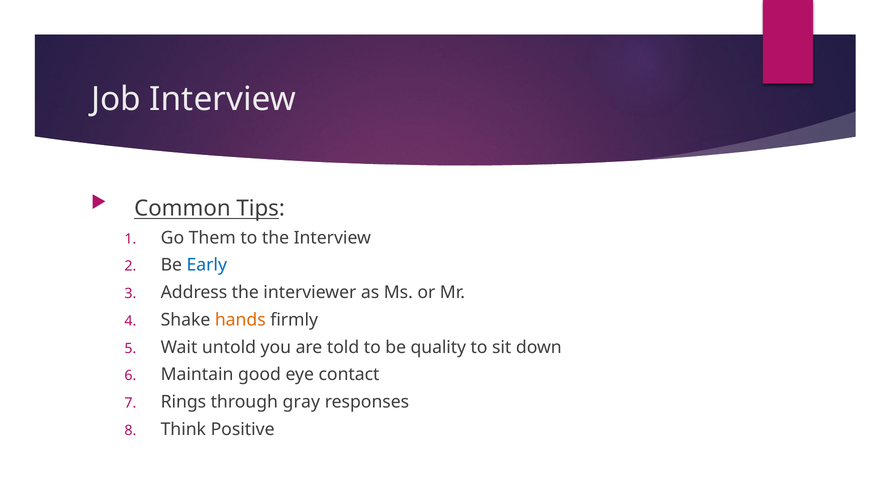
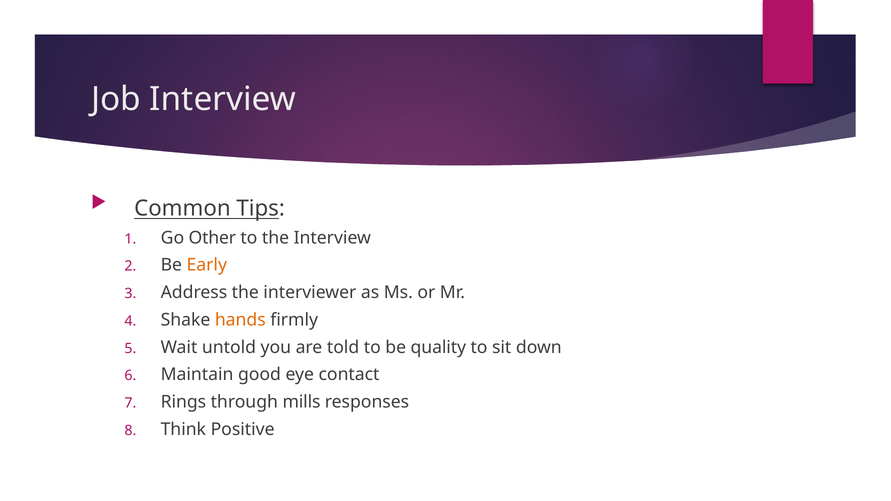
Them: Them -> Other
Early colour: blue -> orange
gray: gray -> mills
